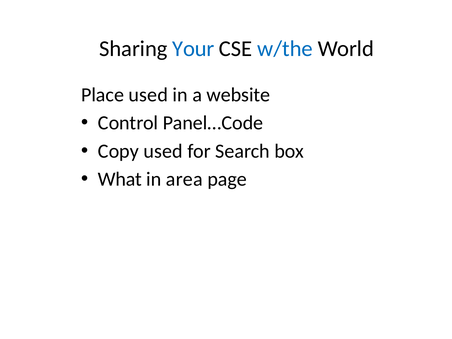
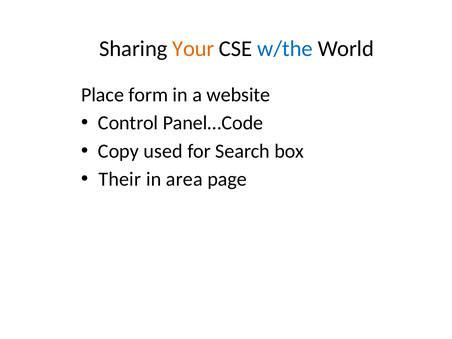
Your colour: blue -> orange
Place used: used -> form
What: What -> Their
